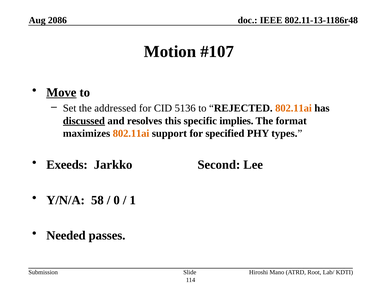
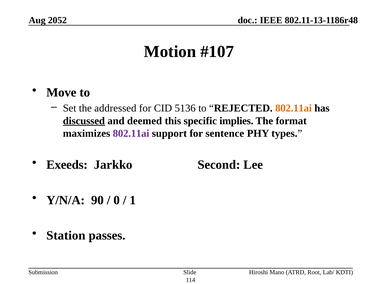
2086: 2086 -> 2052
Move underline: present -> none
resolves: resolves -> deemed
802.11ai at (131, 133) colour: orange -> purple
specified: specified -> sentence
58: 58 -> 90
Needed: Needed -> Station
